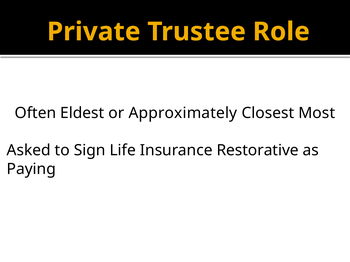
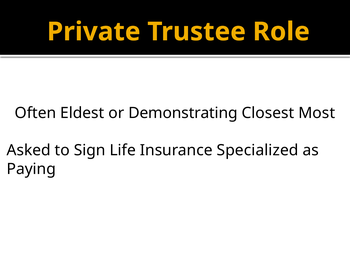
Approximately: Approximately -> Demonstrating
Restorative: Restorative -> Specialized
